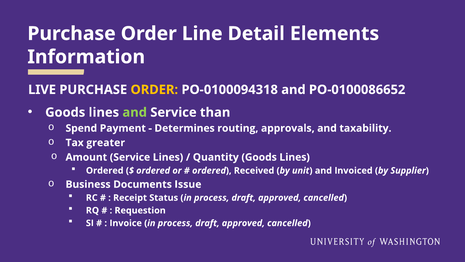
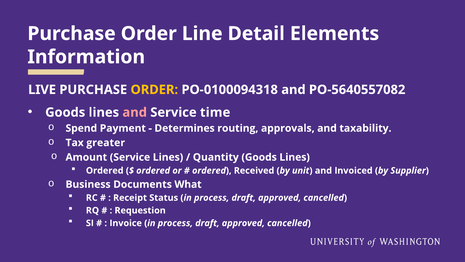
PO-0100086652: PO-0100086652 -> PO-5640557082
and at (135, 112) colour: light green -> pink
than: than -> time
Issue: Issue -> What
